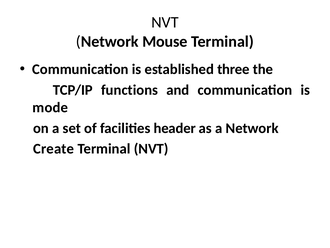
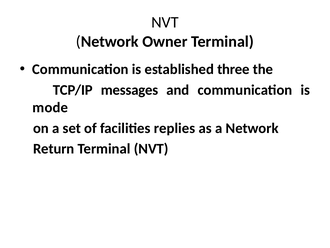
Mouse: Mouse -> Owner
functions: functions -> messages
header: header -> replies
Create: Create -> Return
